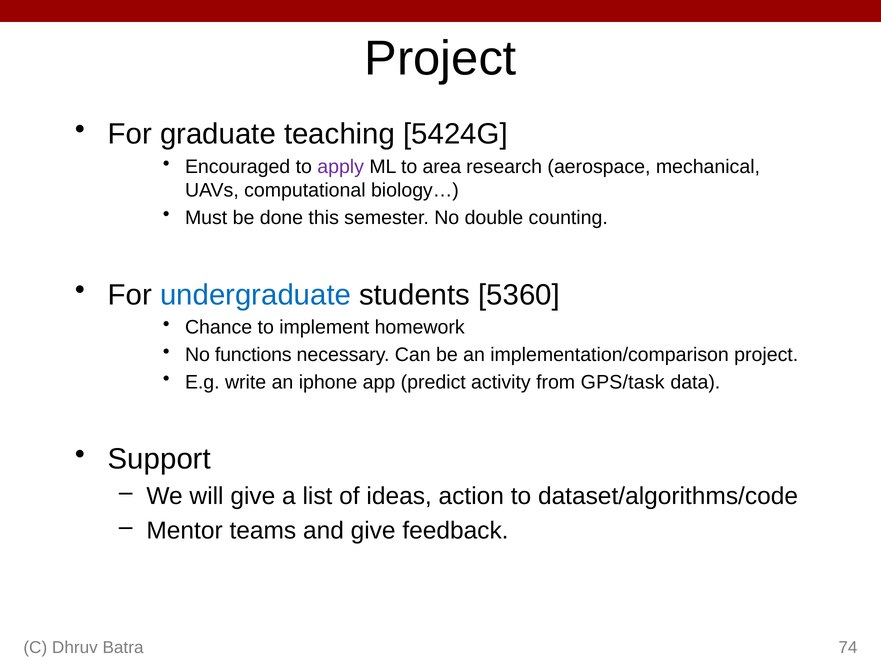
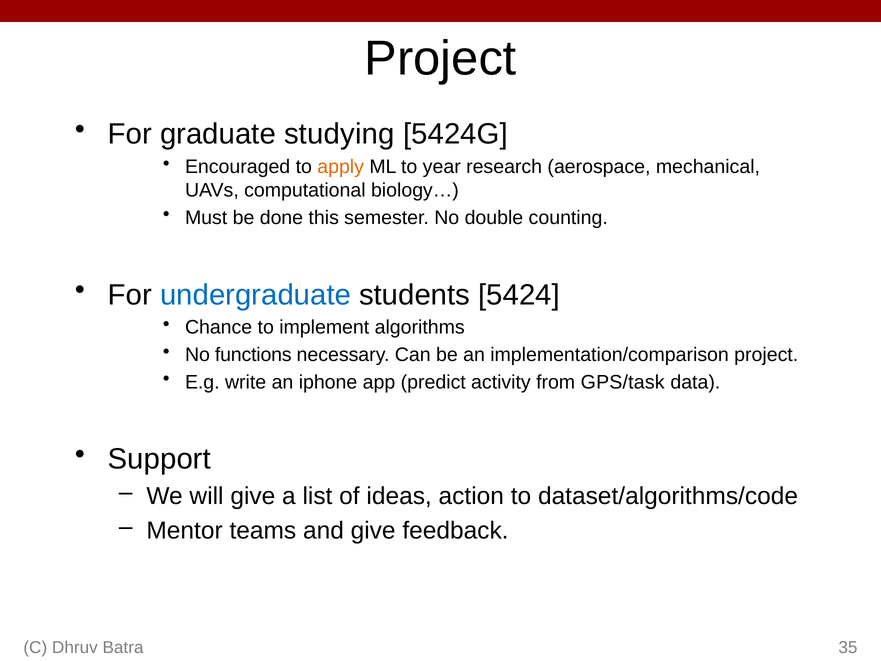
teaching: teaching -> studying
apply colour: purple -> orange
area: area -> year
5360: 5360 -> 5424
homework: homework -> algorithms
74: 74 -> 35
